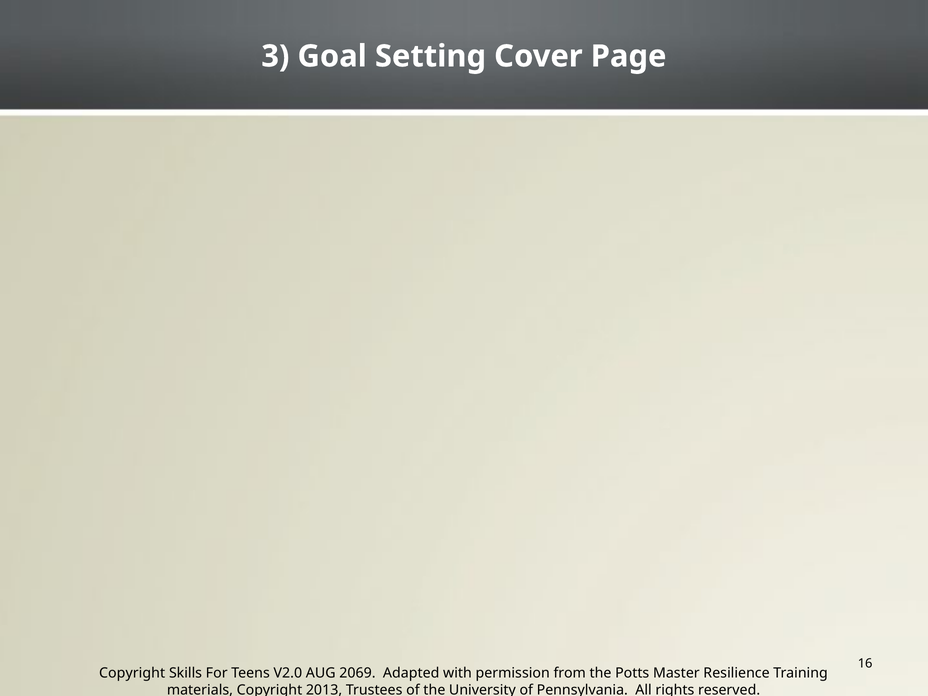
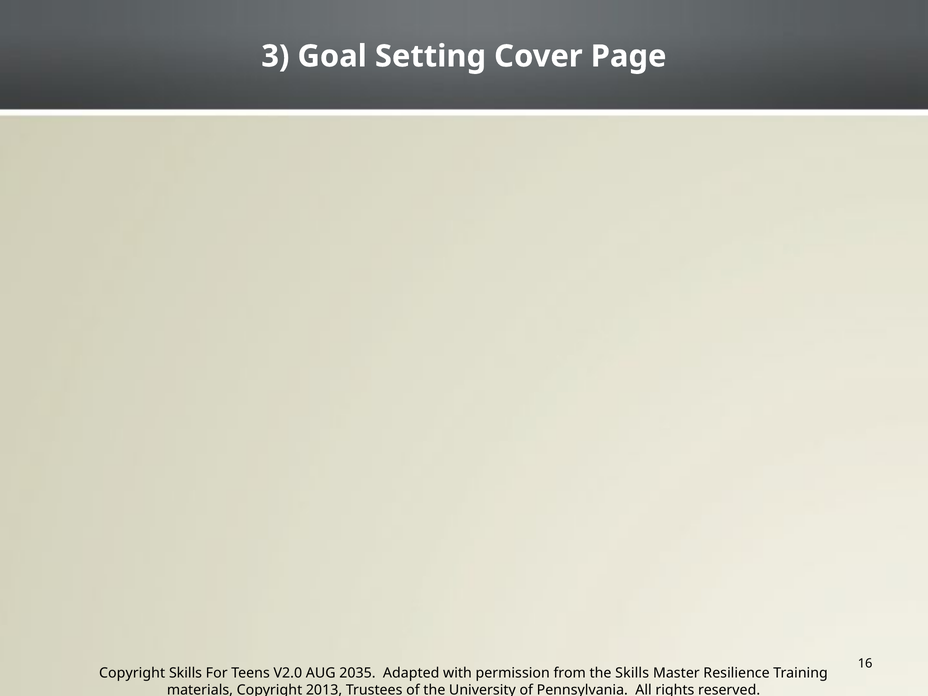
2069: 2069 -> 2035
the Potts: Potts -> Skills
